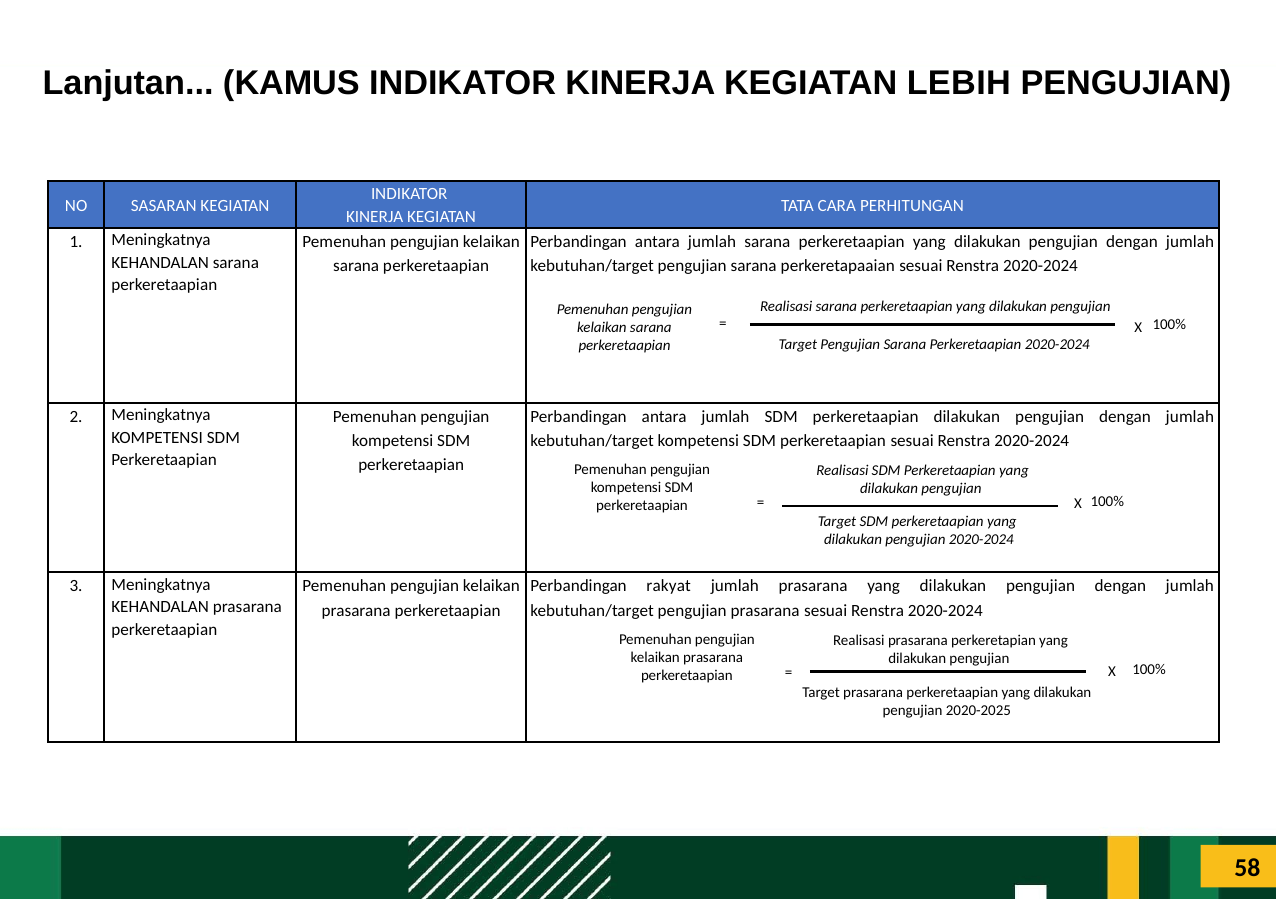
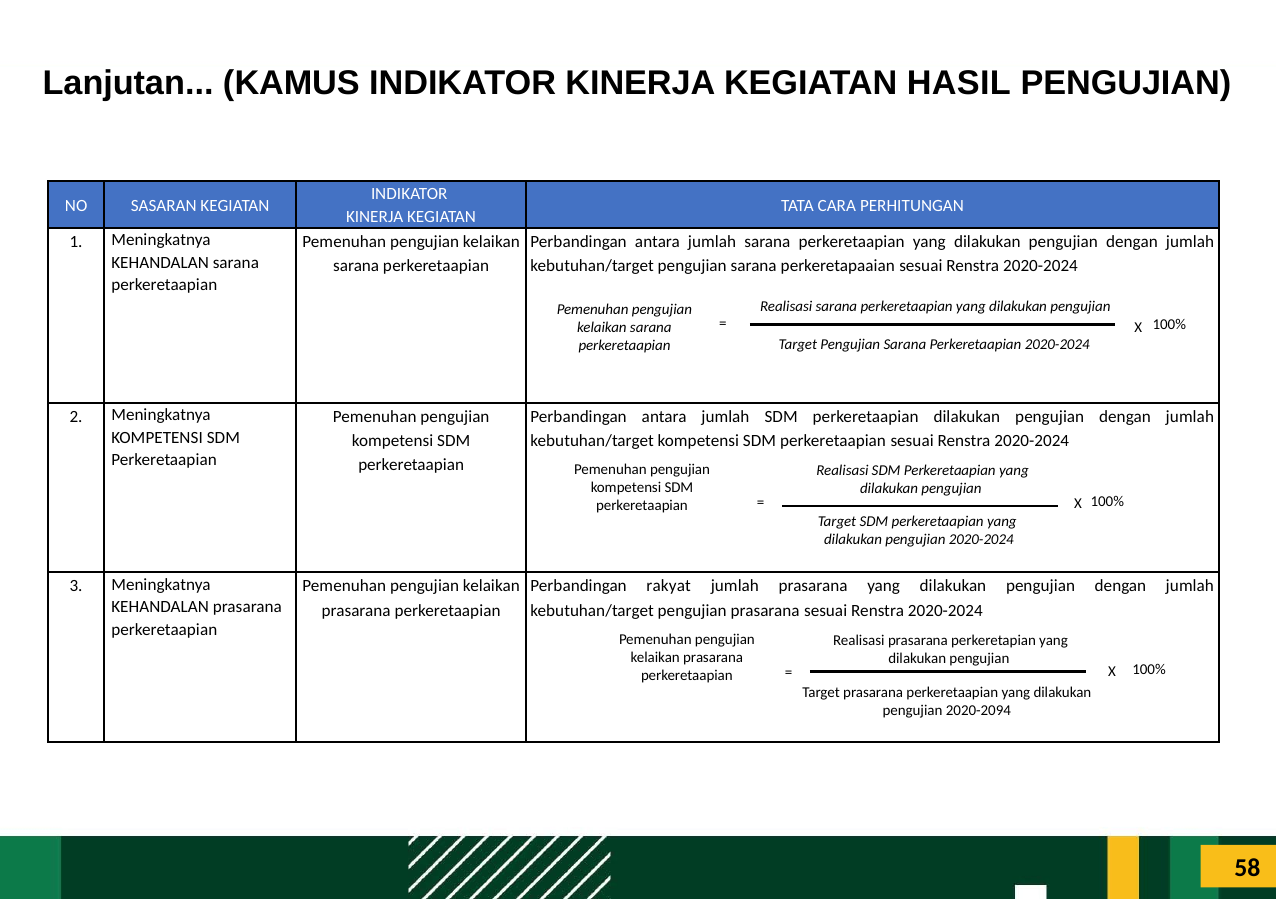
LEBIH: LEBIH -> HASIL
2020-2025: 2020-2025 -> 2020-2094
